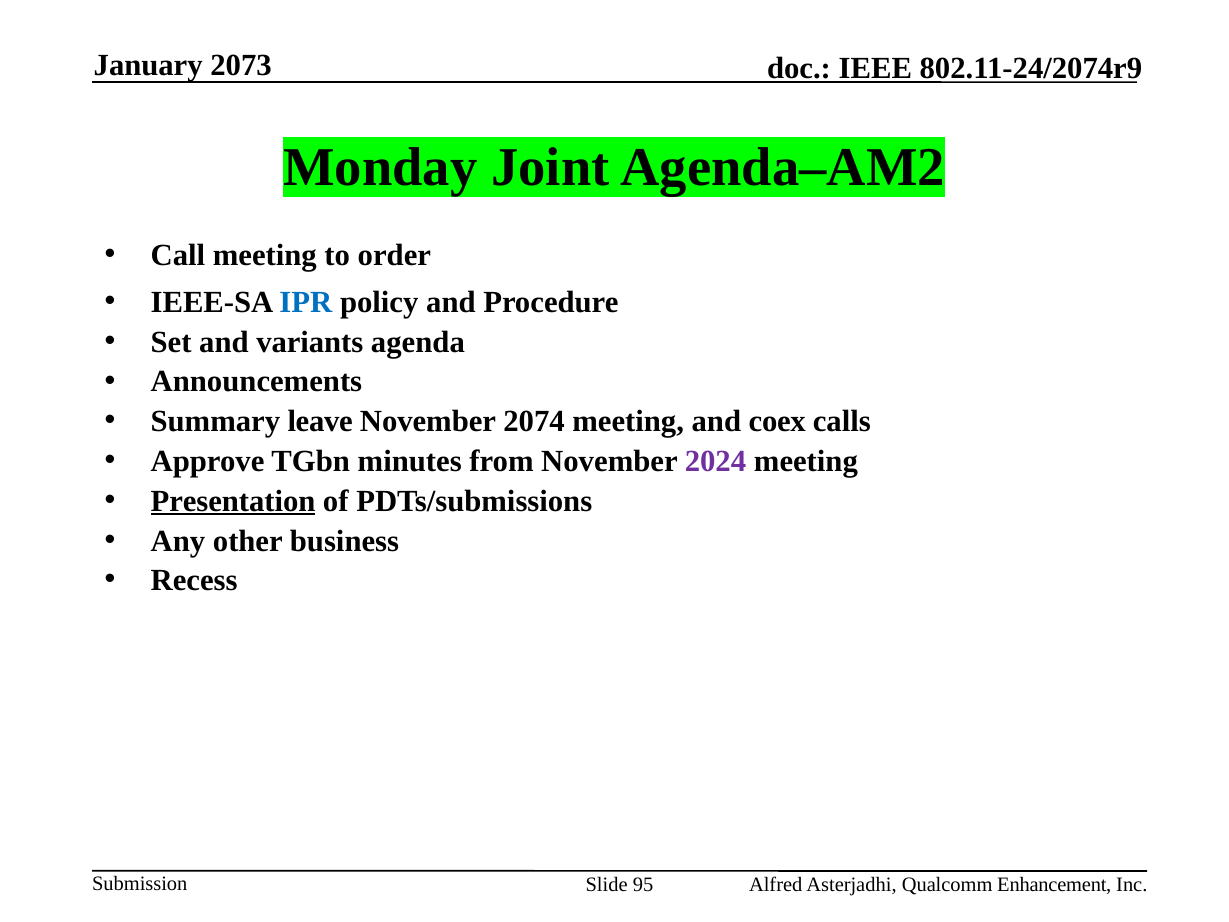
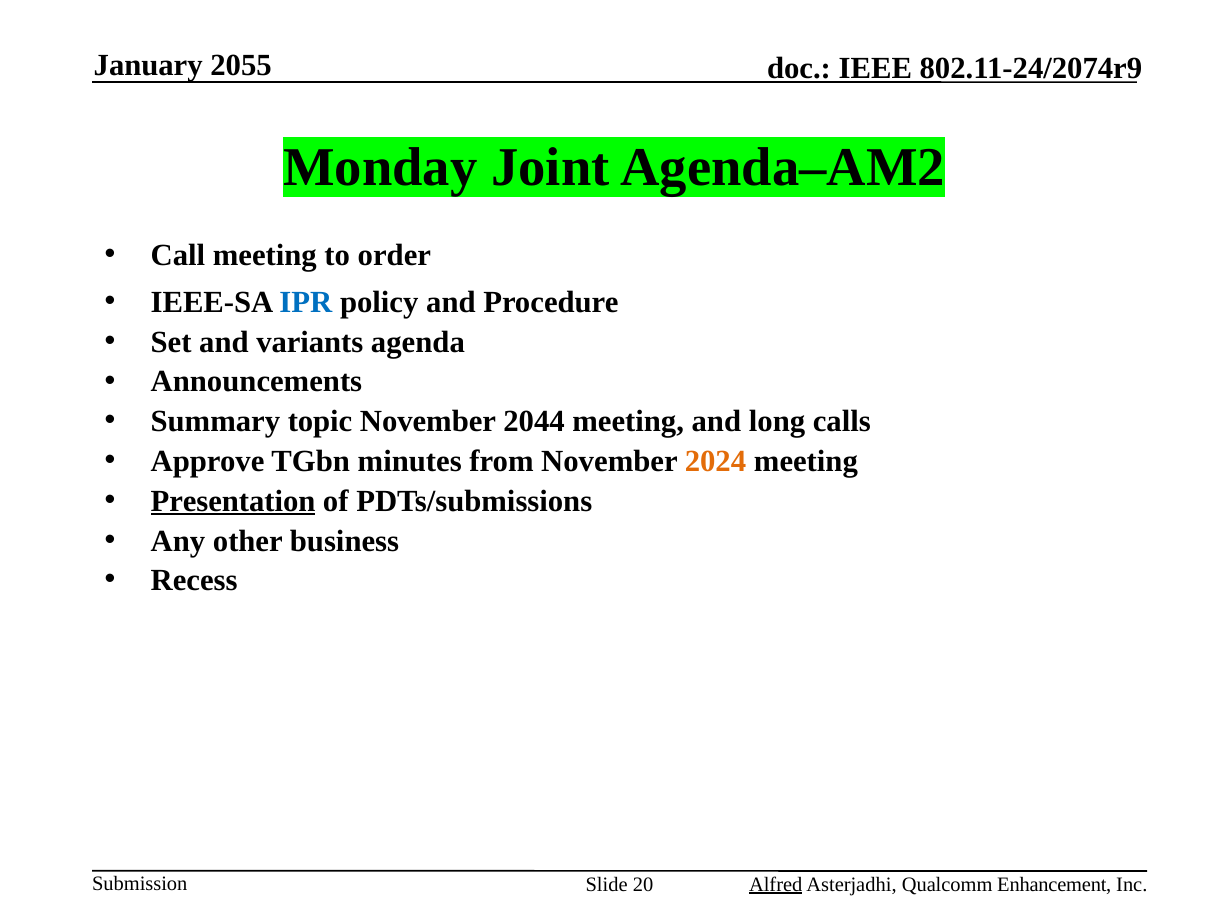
2073: 2073 -> 2055
leave: leave -> topic
2074: 2074 -> 2044
coex: coex -> long
2024 colour: purple -> orange
95: 95 -> 20
Alfred underline: none -> present
